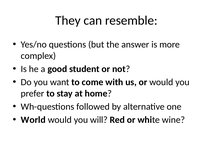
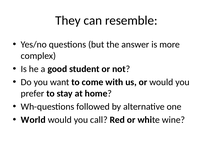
will: will -> call
